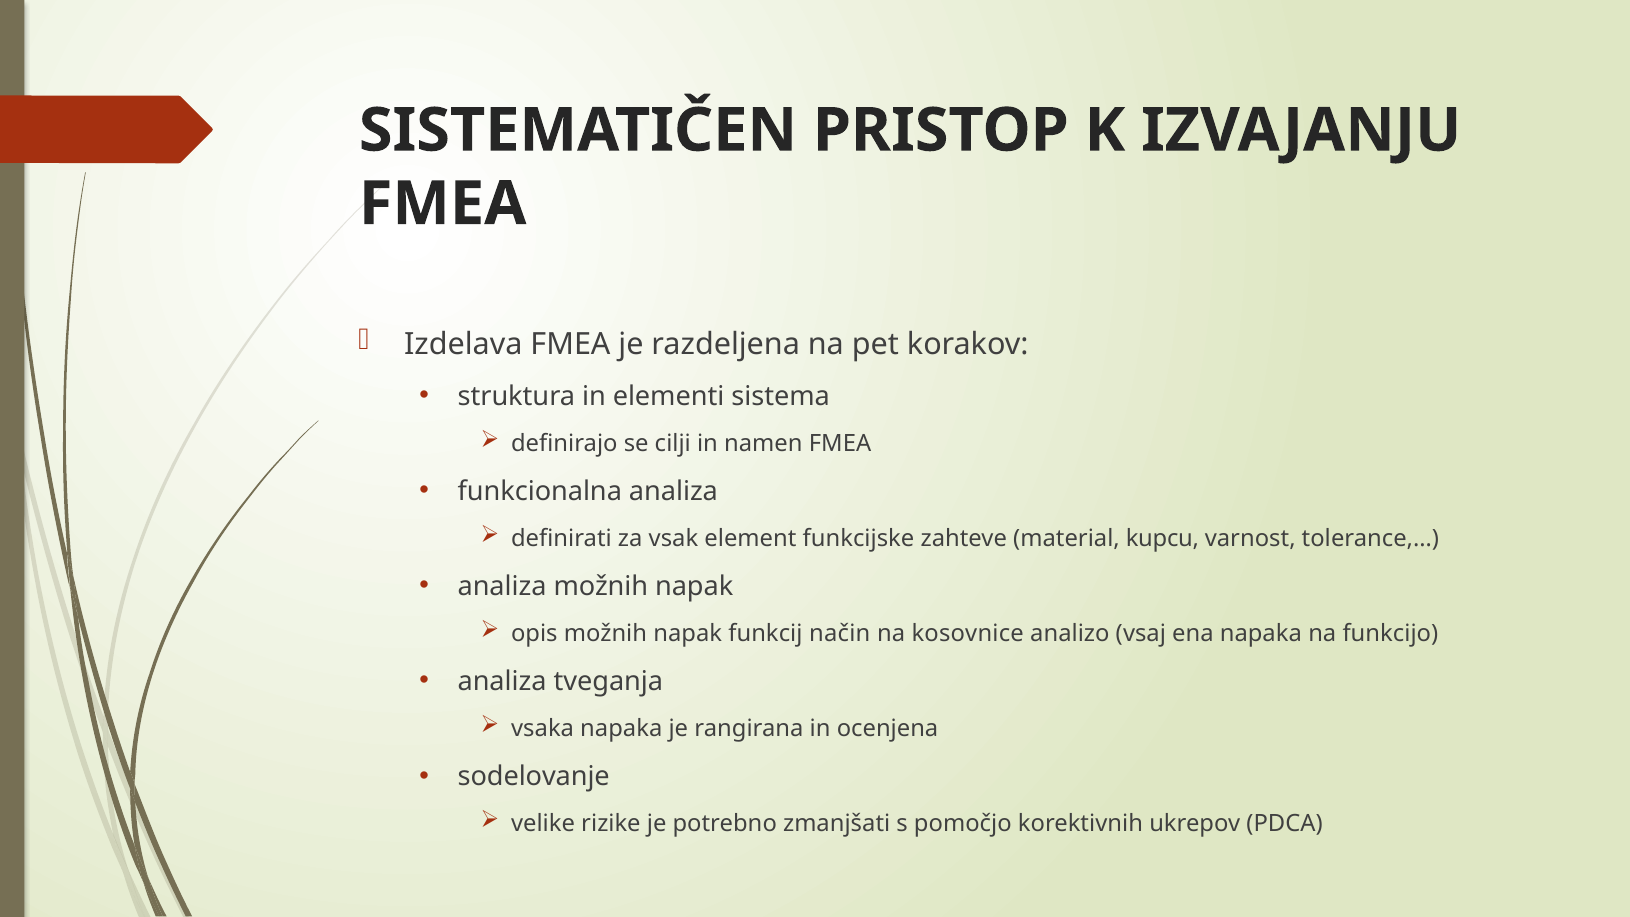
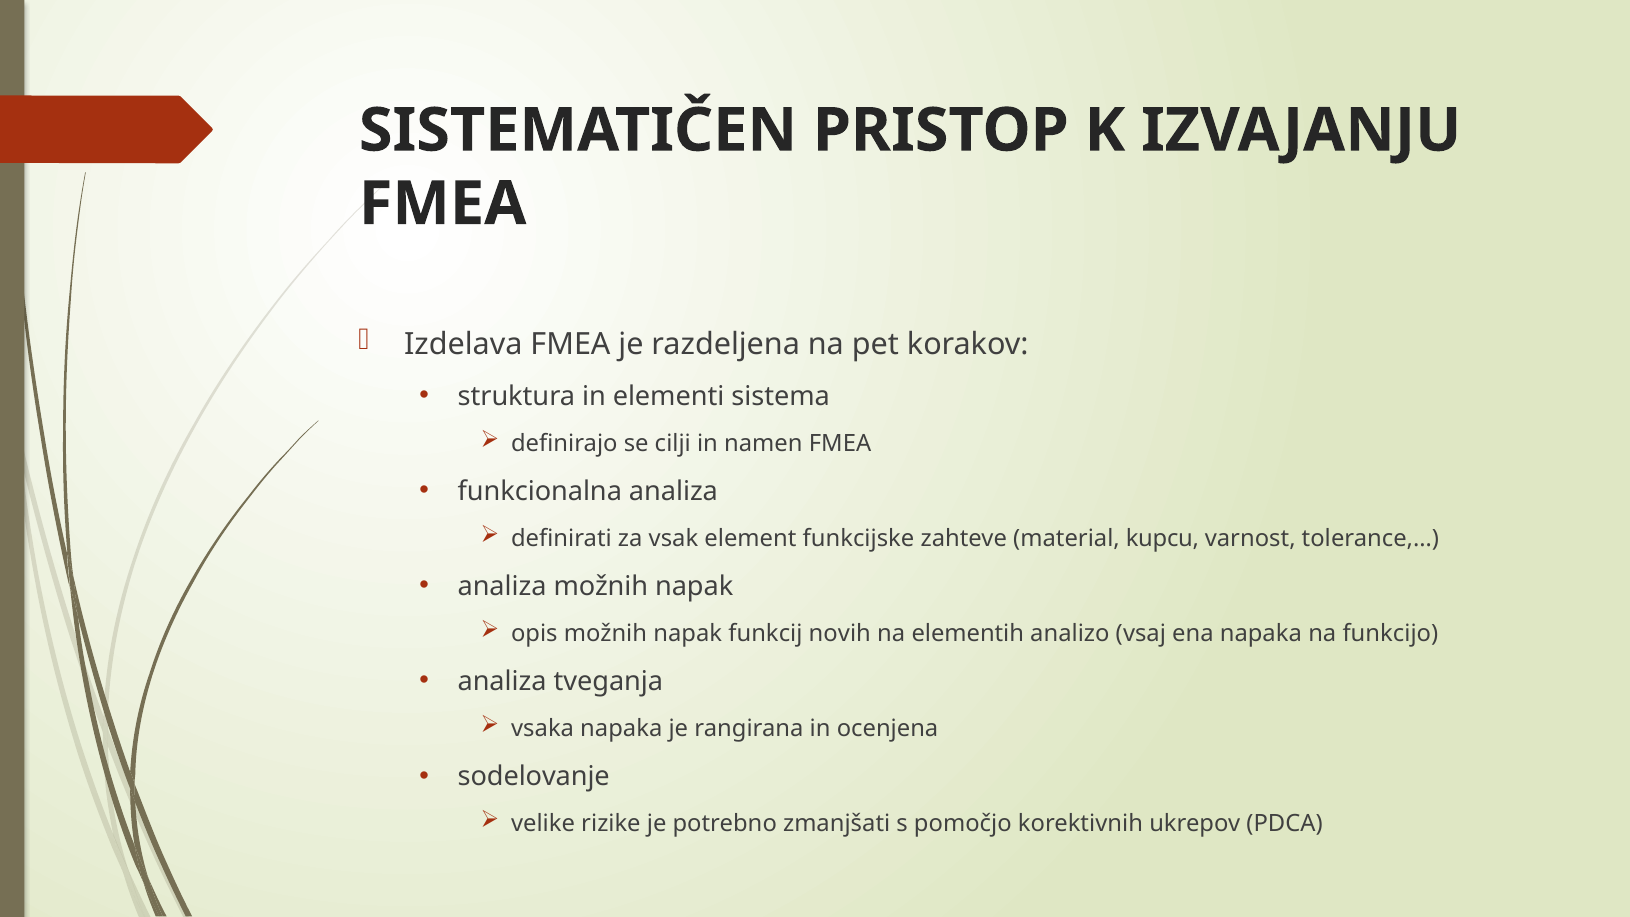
način: način -> novih
kosovnice: kosovnice -> elementih
